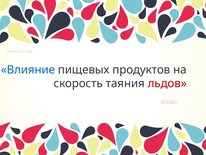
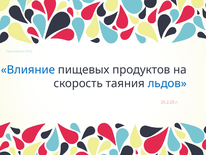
льдов colour: red -> blue
